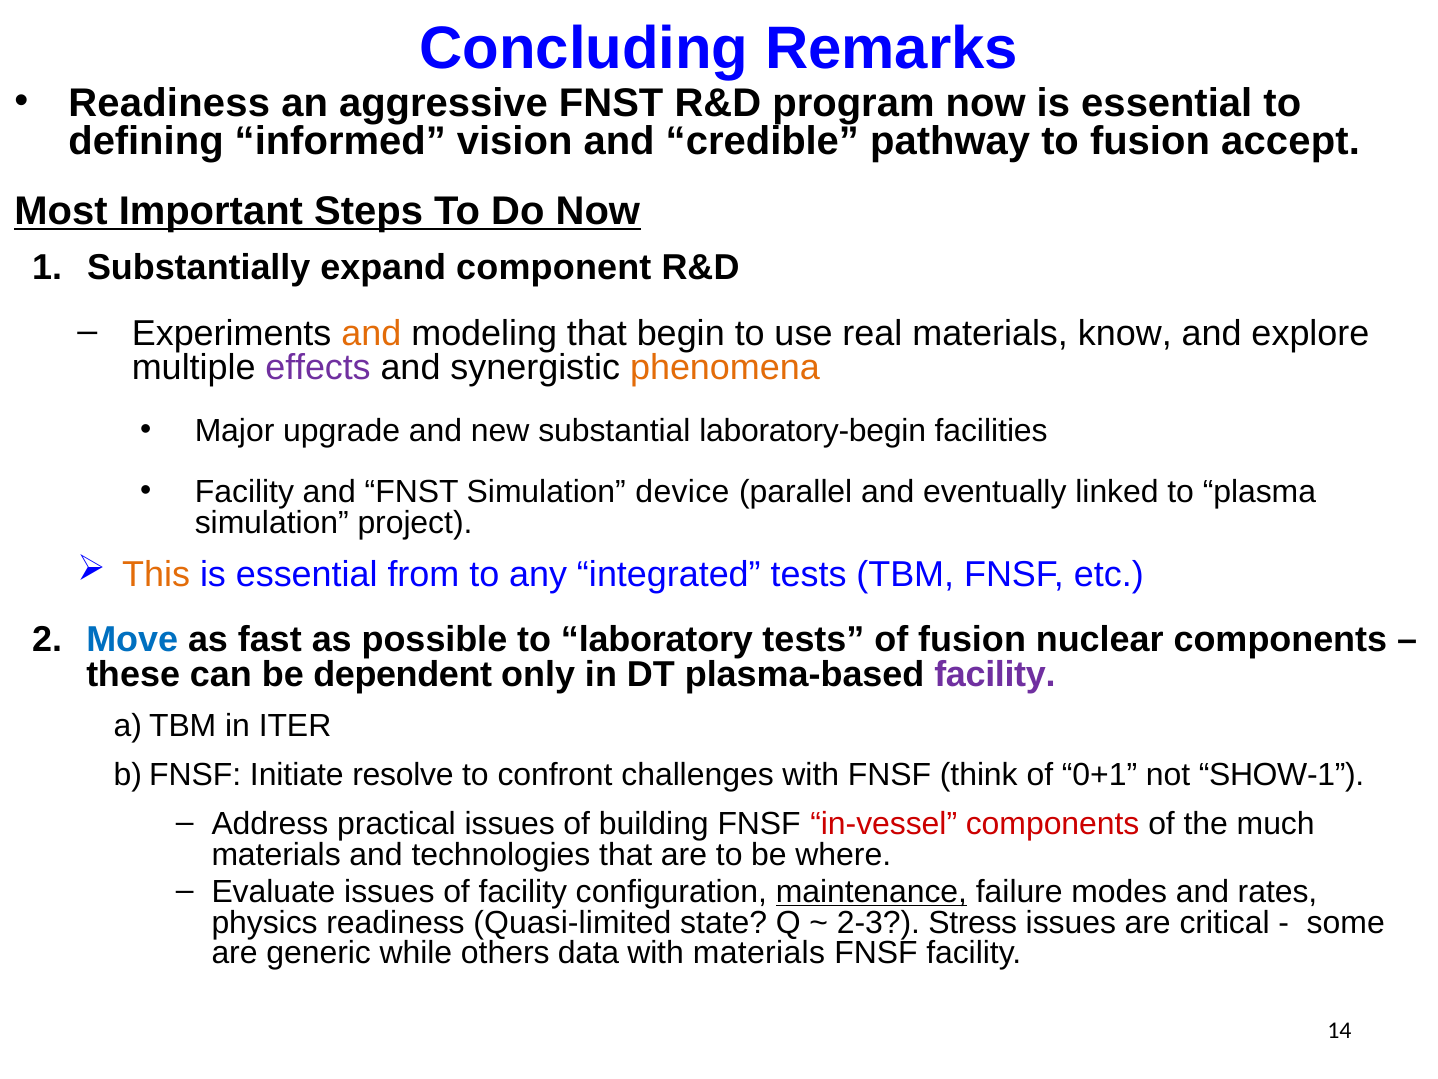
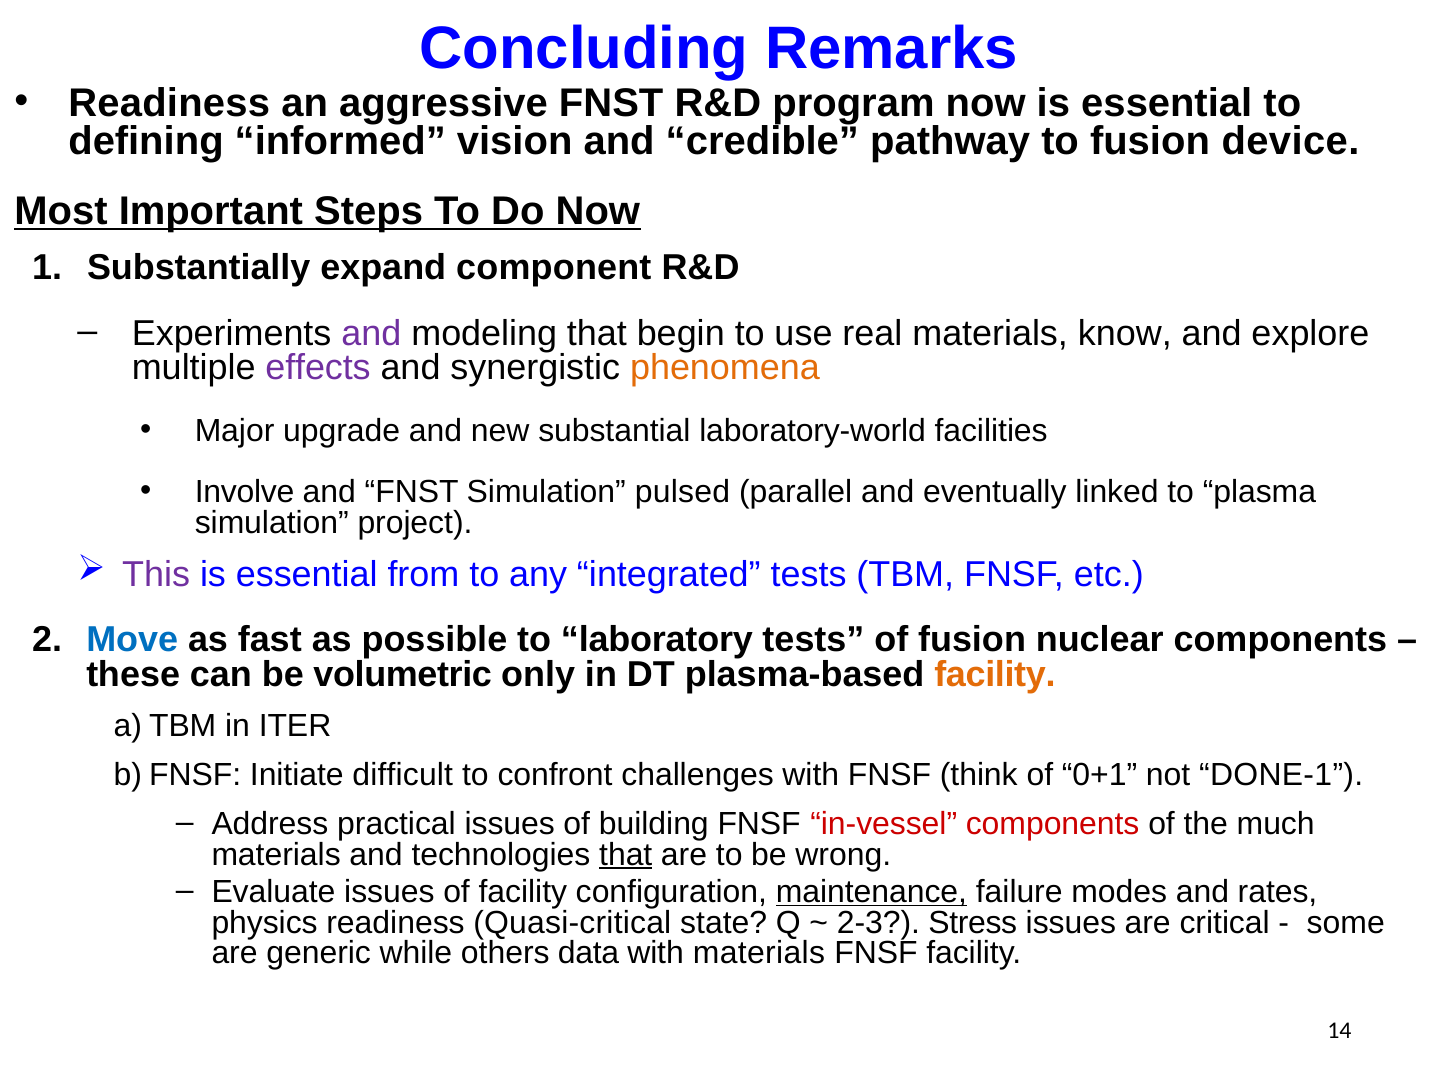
accept: accept -> device
and at (371, 333) colour: orange -> purple
laboratory-begin: laboratory-begin -> laboratory-world
Facility at (244, 492): Facility -> Involve
device: device -> pulsed
This colour: orange -> purple
dependent: dependent -> volumetric
facility at (995, 674) colour: purple -> orange
resolve: resolve -> difficult
SHOW-1: SHOW-1 -> DONE-1
that at (626, 854) underline: none -> present
where: where -> wrong
Quasi‐limited: Quasi‐limited -> Quasi‐critical
